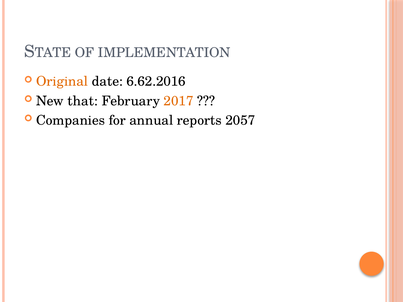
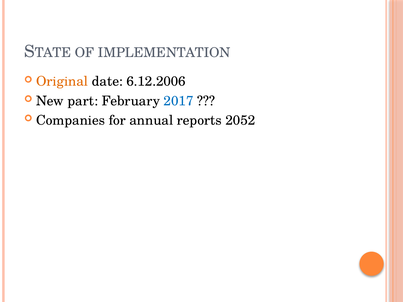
6.62.2016: 6.62.2016 -> 6.12.2006
that: that -> part
2017 colour: orange -> blue
2057: 2057 -> 2052
